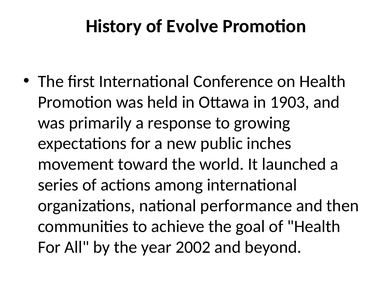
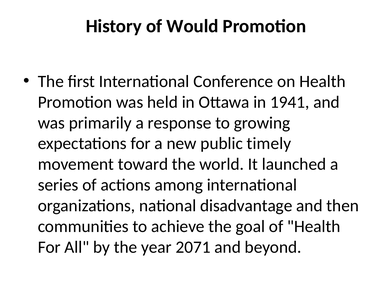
Evolve: Evolve -> Would
1903: 1903 -> 1941
inches: inches -> timely
performance: performance -> disadvantage
2002: 2002 -> 2071
